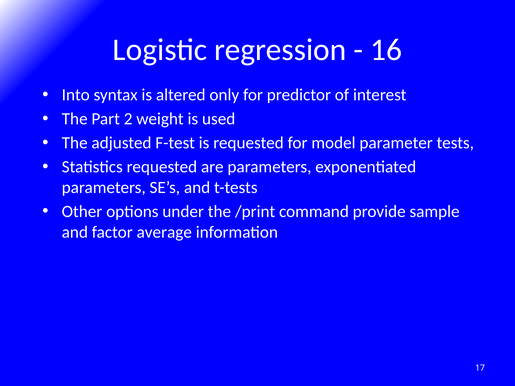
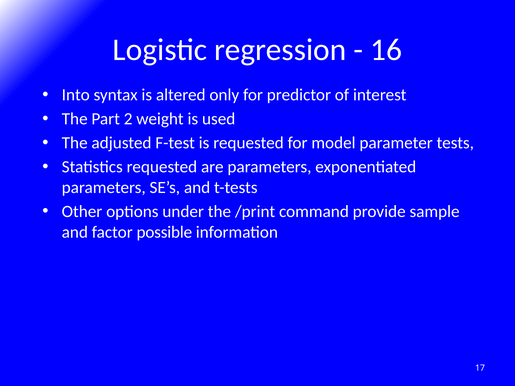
average: average -> possible
